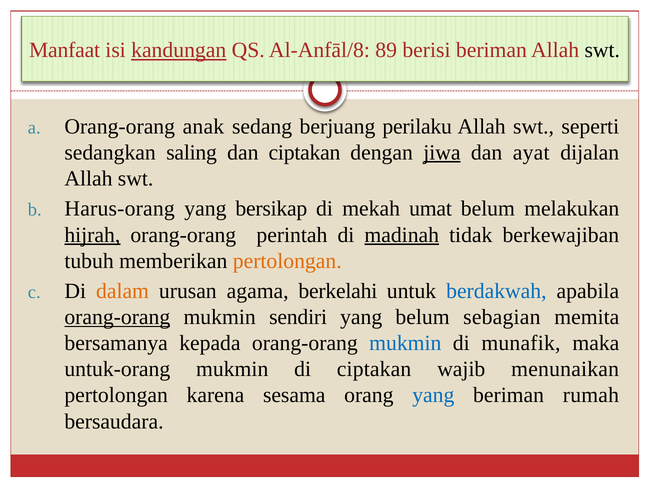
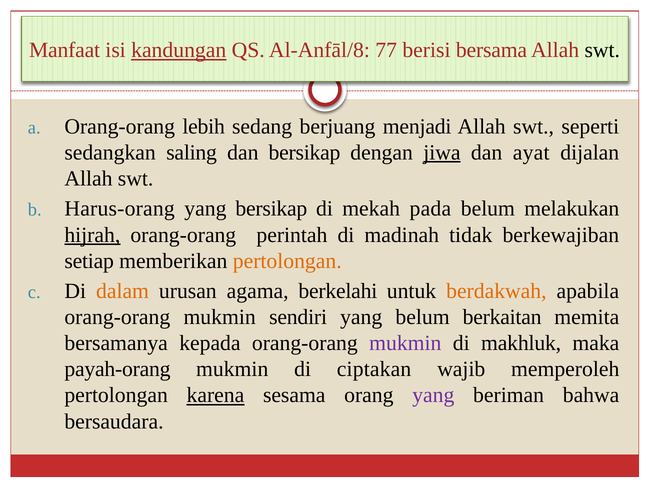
89: 89 -> 77
berisi beriman: beriman -> bersama
anak: anak -> lebih
perilaku: perilaku -> menjadi
dan ciptakan: ciptakan -> bersikap
umat: umat -> pada
madinah underline: present -> none
tubuh: tubuh -> setiap
berdakwah colour: blue -> orange
orang-orang at (117, 317) underline: present -> none
sebagian: sebagian -> berkaitan
mukmin at (405, 343) colour: blue -> purple
munafik: munafik -> makhluk
untuk-orang: untuk-orang -> payah-orang
menunaikan: menunaikan -> memperoleh
karena underline: none -> present
yang at (433, 395) colour: blue -> purple
rumah: rumah -> bahwa
